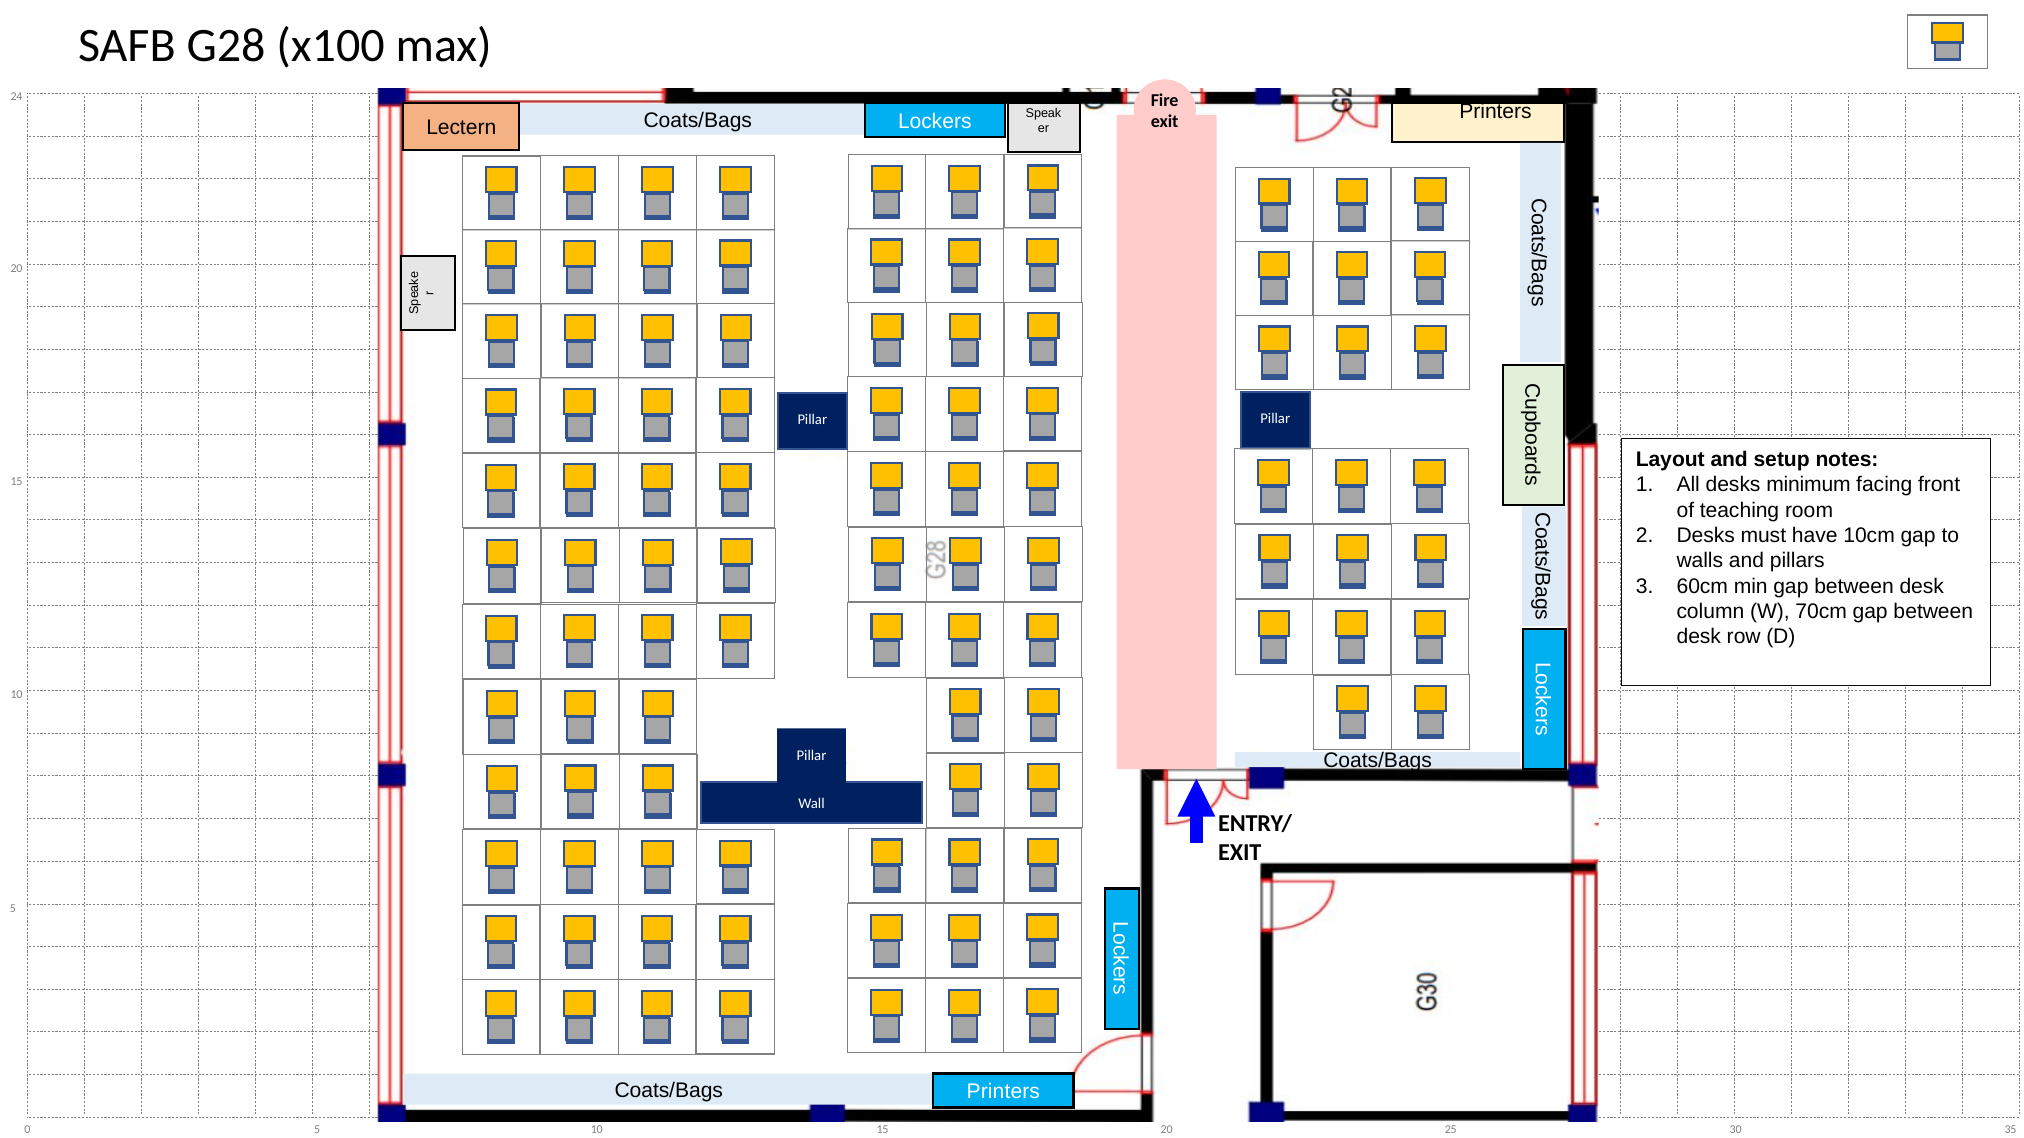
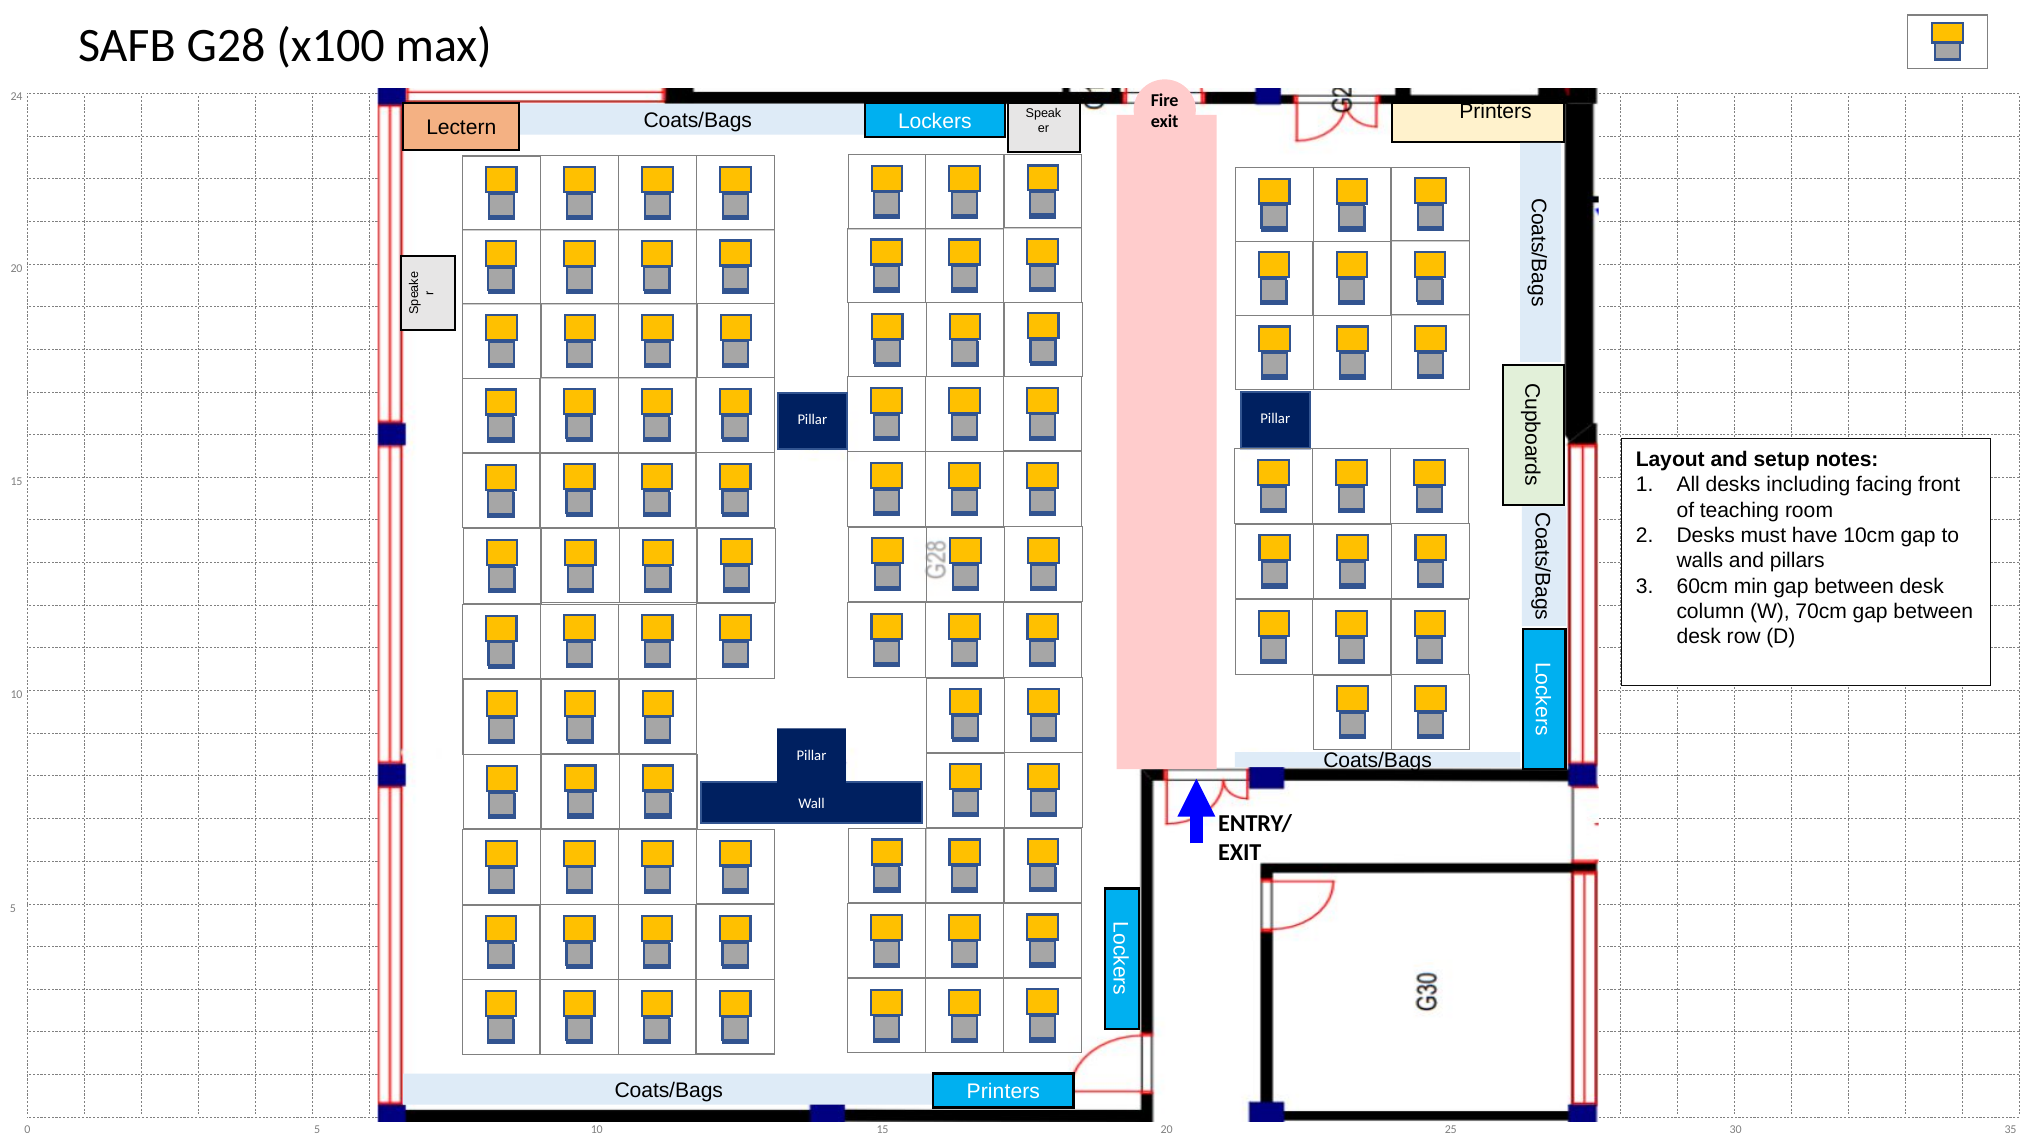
minimum: minimum -> including
